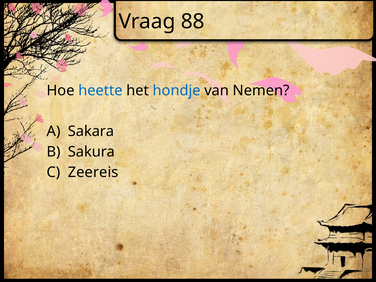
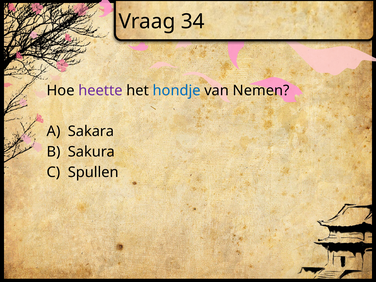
88: 88 -> 34
heette colour: blue -> purple
Zeereis: Zeereis -> Spullen
